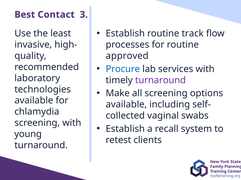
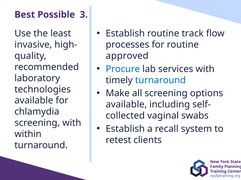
Contact: Contact -> Possible
turnaround at (160, 80) colour: purple -> blue
young: young -> within
